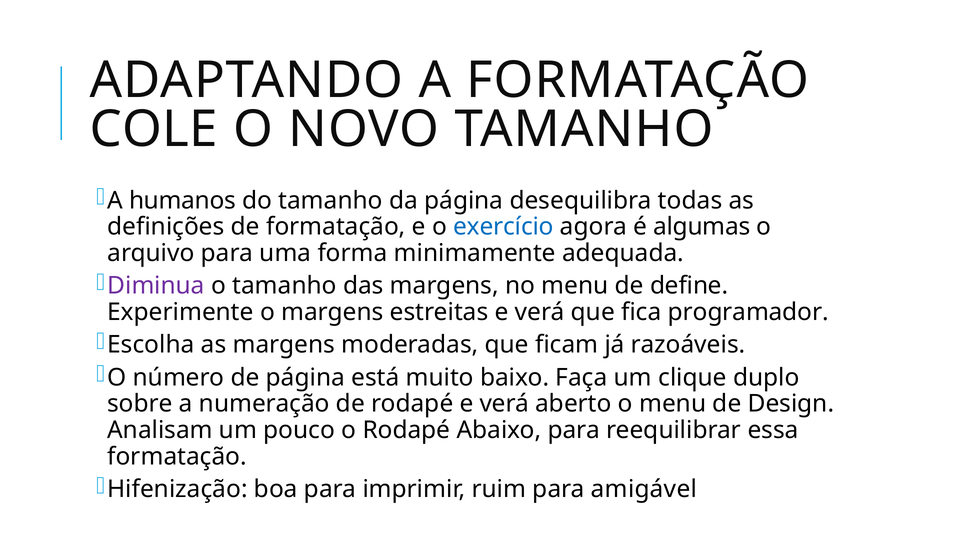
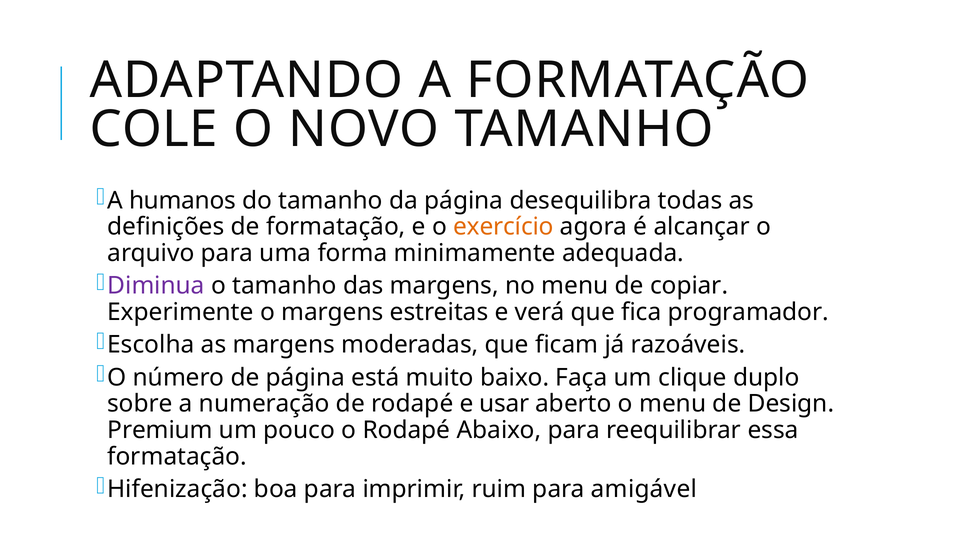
exercício colour: blue -> orange
algumas: algumas -> alcançar
define: define -> copiar
rodapé e verá: verá -> usar
Analisam: Analisam -> Premium
